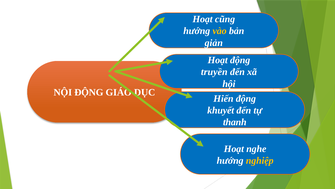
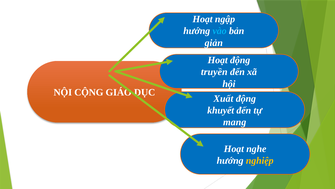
cũng: cũng -> ngập
vào colour: yellow -> light blue
NỘI ĐỘNG: ĐỘNG -> CỘNG
Hiến: Hiến -> Xuất
thanh: thanh -> mang
